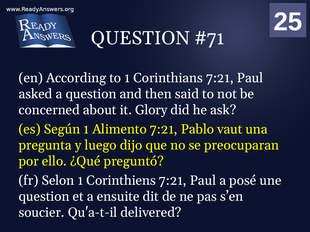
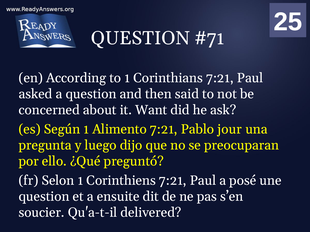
Glory: Glory -> Want
vaut: vaut -> jour
